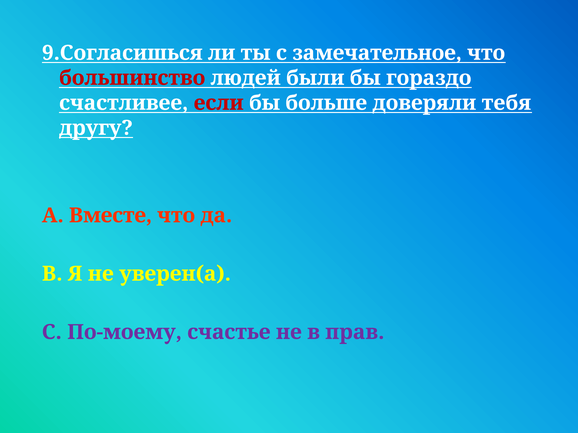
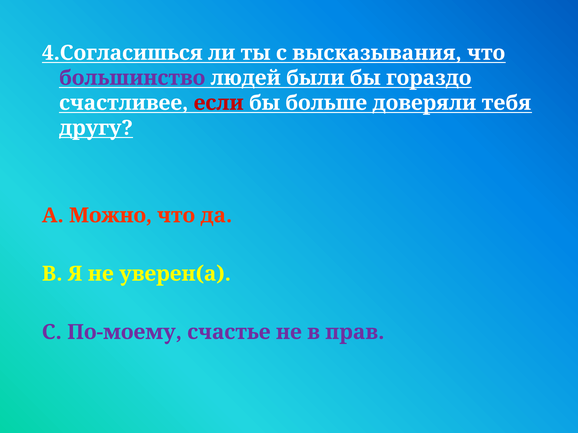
9.Согласишься: 9.Согласишься -> 4.Согласишься
замечательное: замечательное -> высказывания
большинство colour: red -> purple
Вместе: Вместе -> Можно
